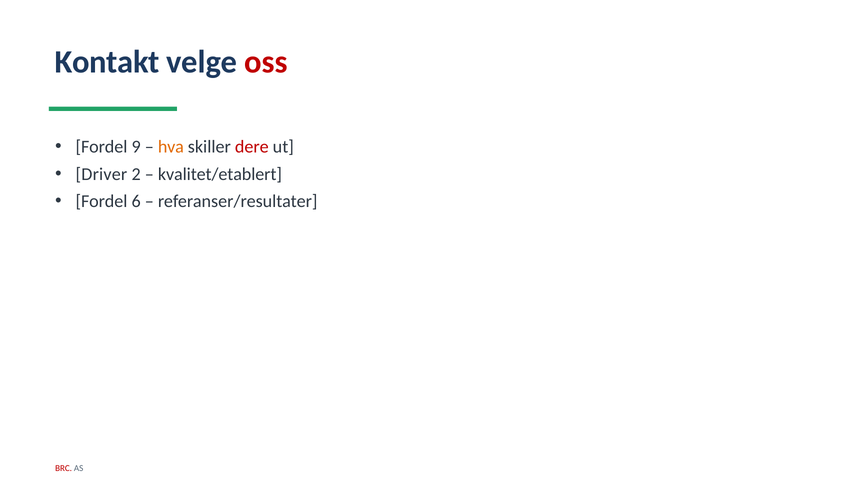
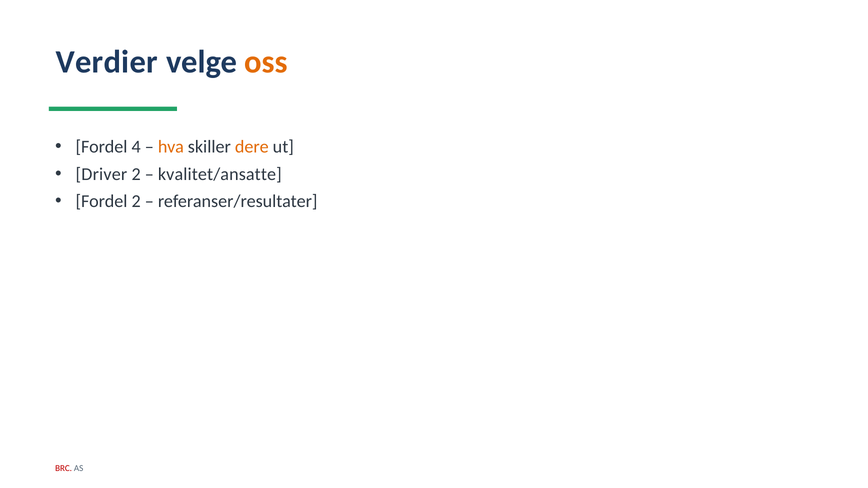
Kontakt: Kontakt -> Verdier
oss colour: red -> orange
9: 9 -> 4
dere colour: red -> orange
kvalitet/etablert: kvalitet/etablert -> kvalitet/ansatte
Fordel 6: 6 -> 2
